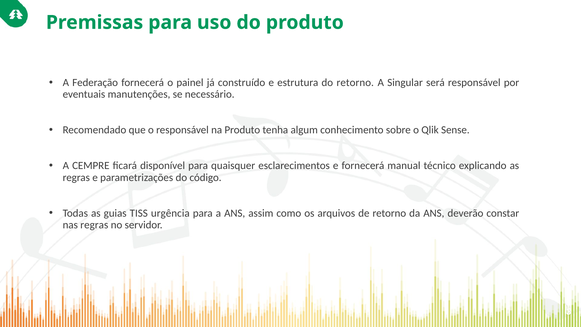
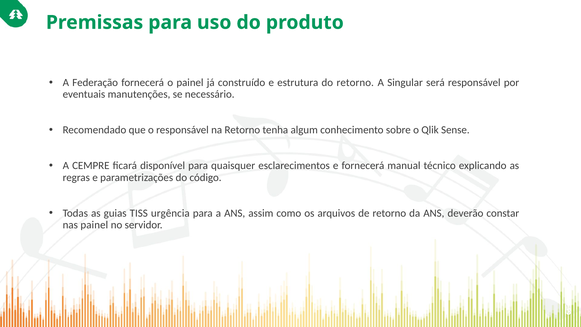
na Produto: Produto -> Retorno
nas regras: regras -> painel
